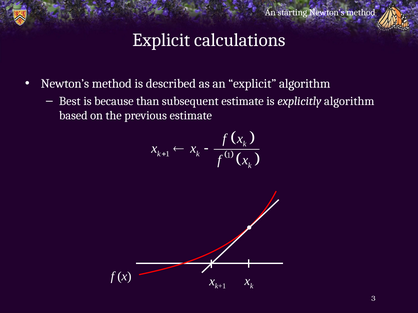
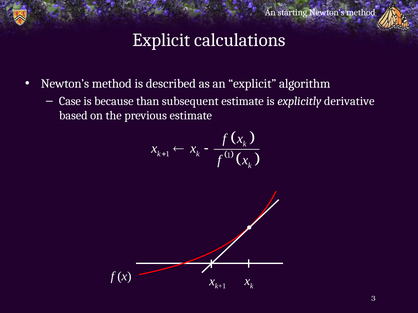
Best: Best -> Case
explicitly algorithm: algorithm -> derivative
